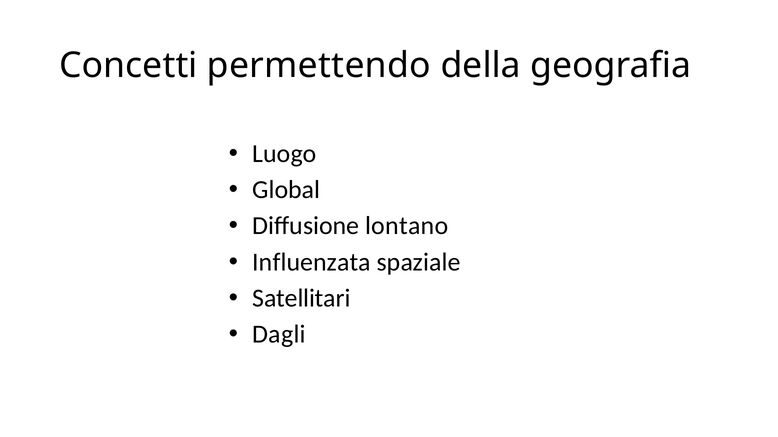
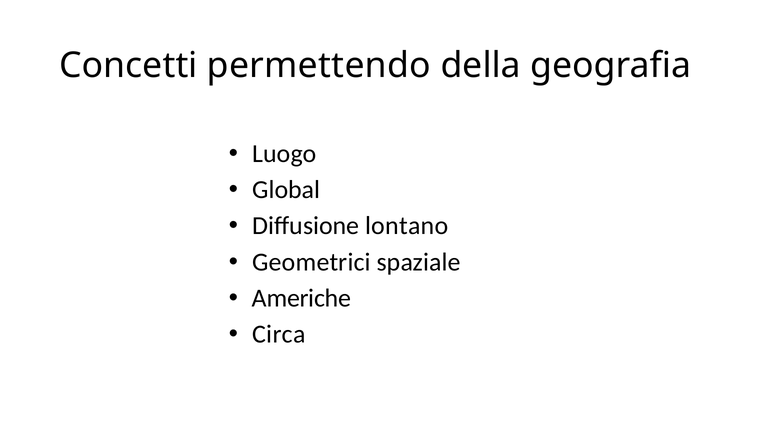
Influenzata: Influenzata -> Geometrici
Satellitari: Satellitari -> Americhe
Dagli: Dagli -> Circa
